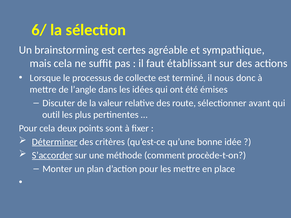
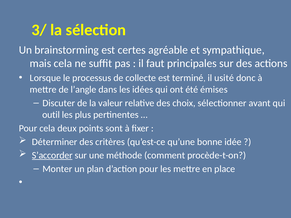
6/: 6/ -> 3/
établissant: établissant -> principales
nous: nous -> usité
route: route -> choix
Déterminer underline: present -> none
